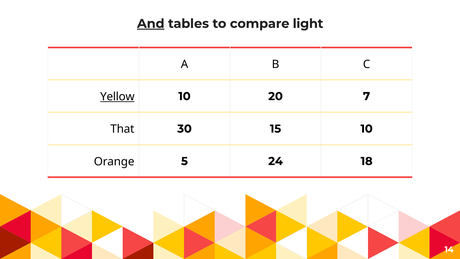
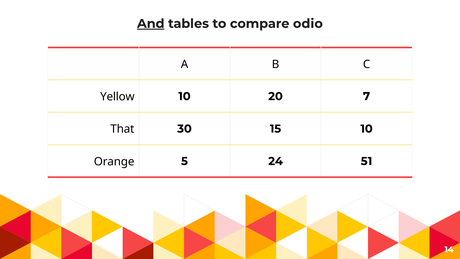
light: light -> odio
Yellow underline: present -> none
18: 18 -> 51
